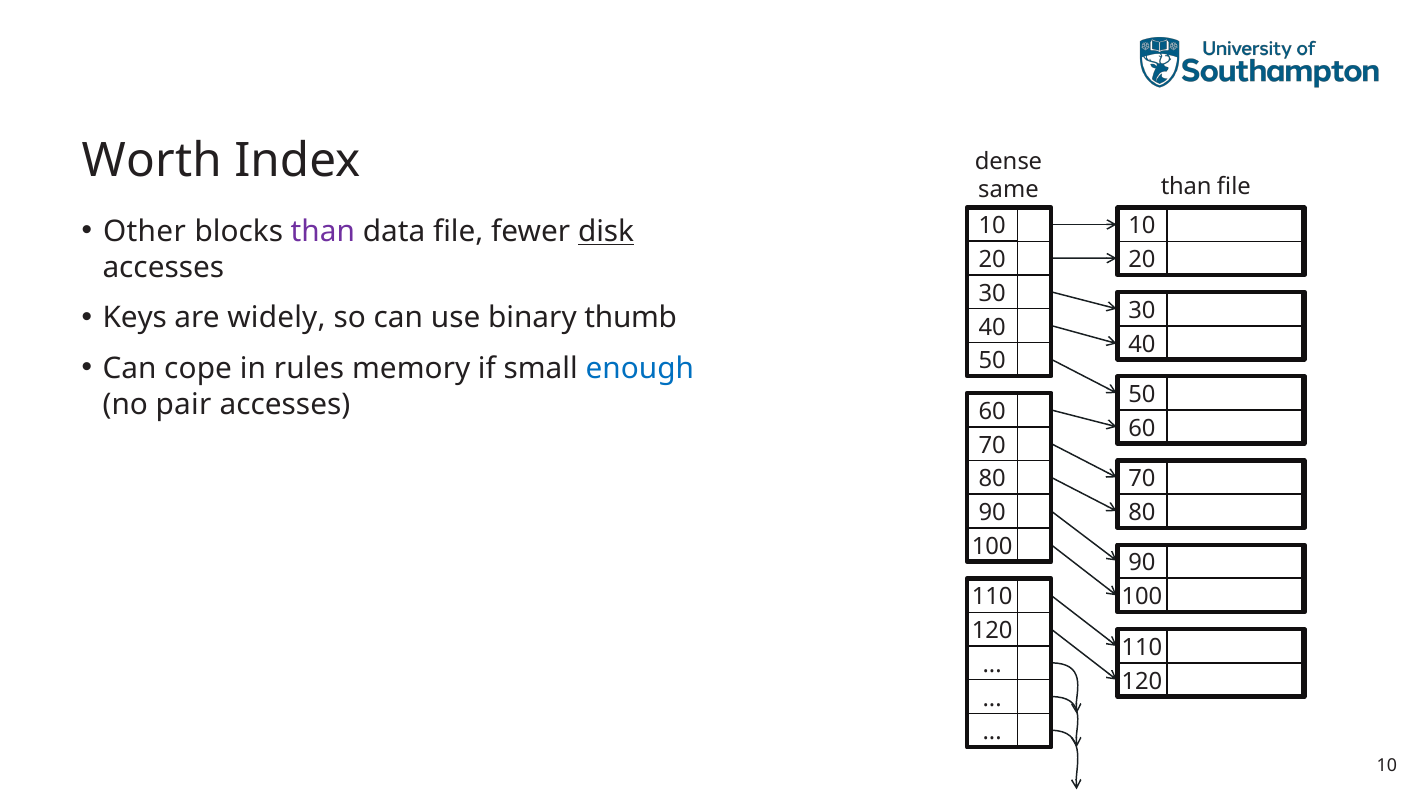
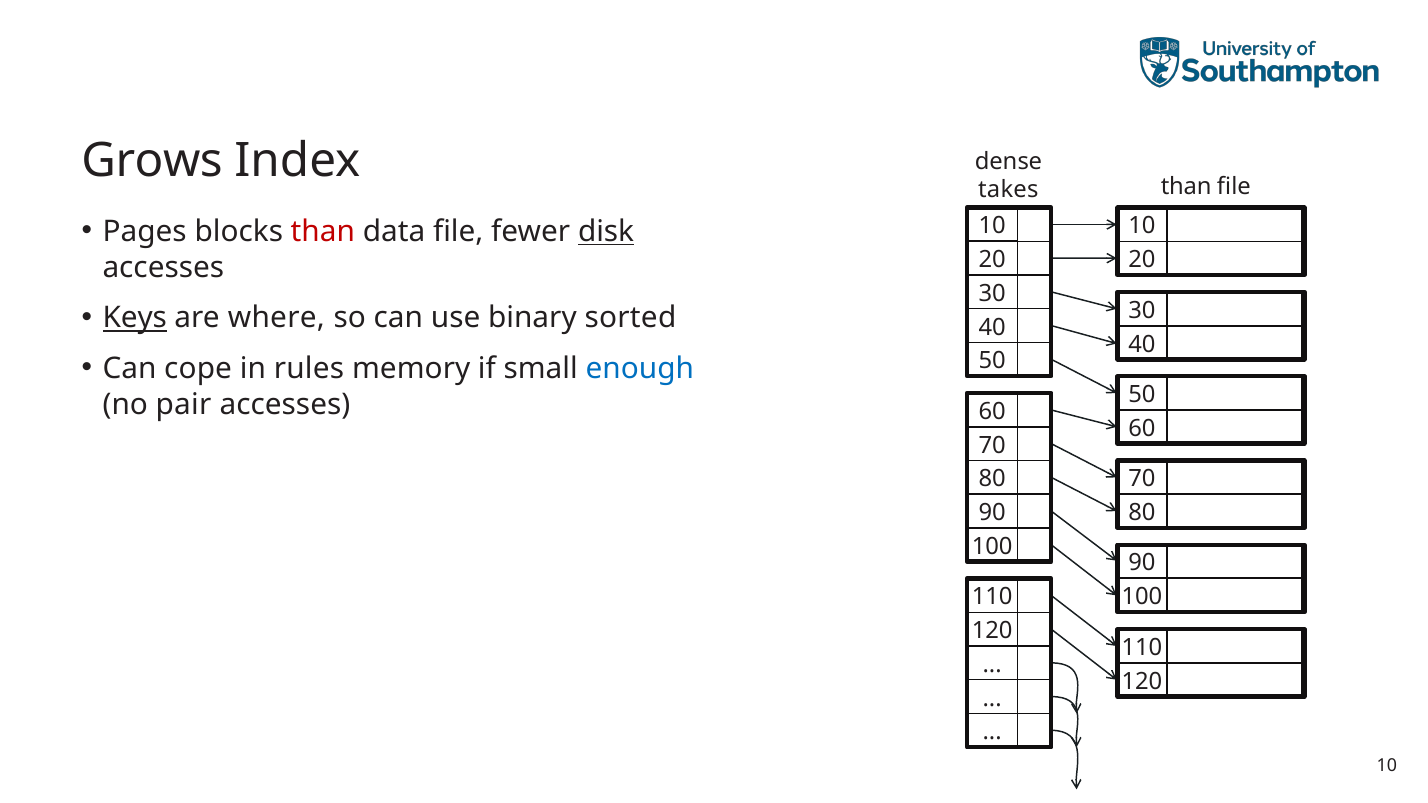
Worth: Worth -> Grows
same: same -> takes
Other: Other -> Pages
than at (323, 232) colour: purple -> red
Keys underline: none -> present
widely: widely -> where
thumb: thumb -> sorted
